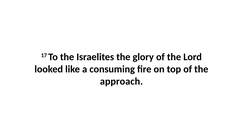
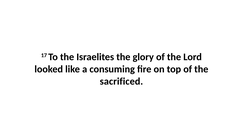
approach: approach -> sacrificed
